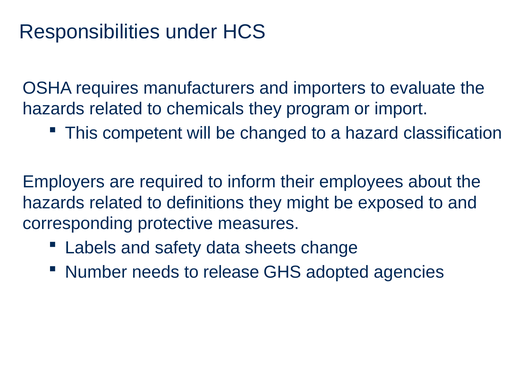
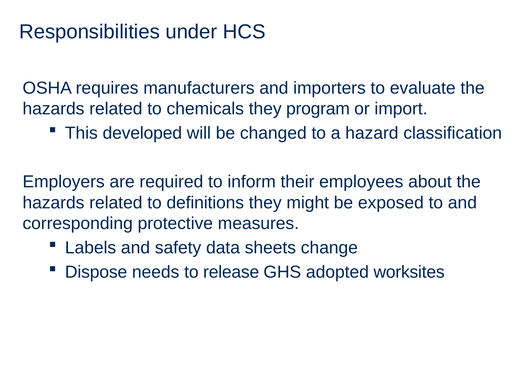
competent: competent -> developed
Number: Number -> Dispose
agencies: agencies -> worksites
